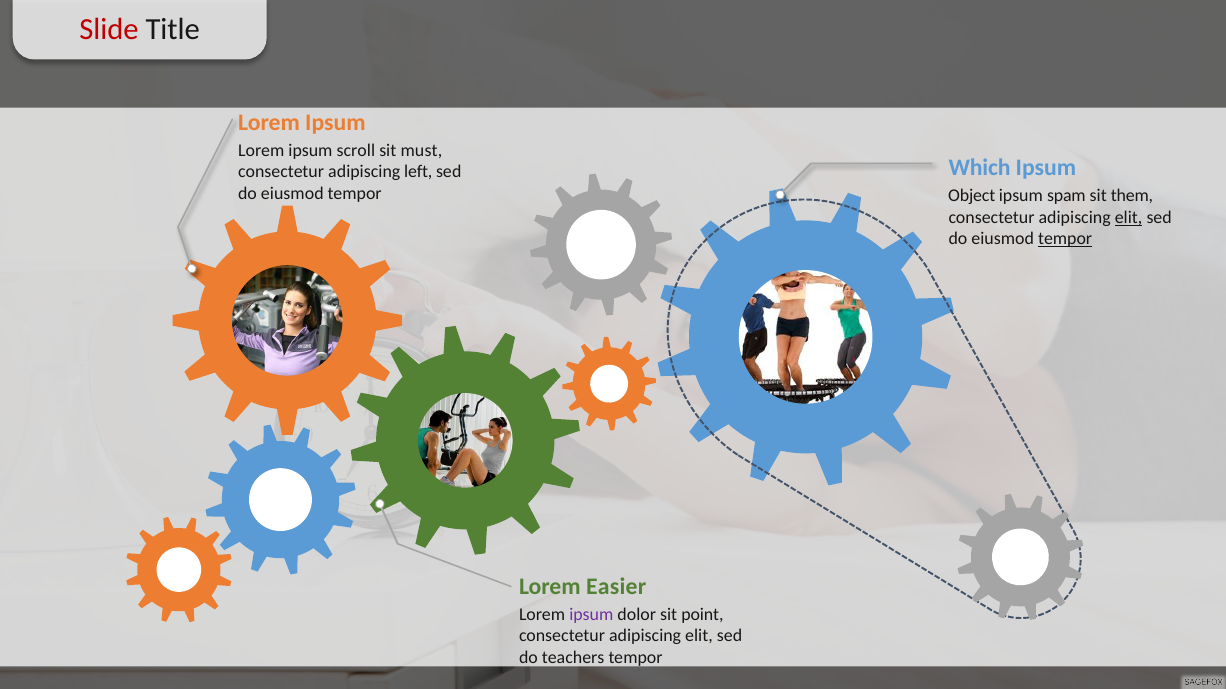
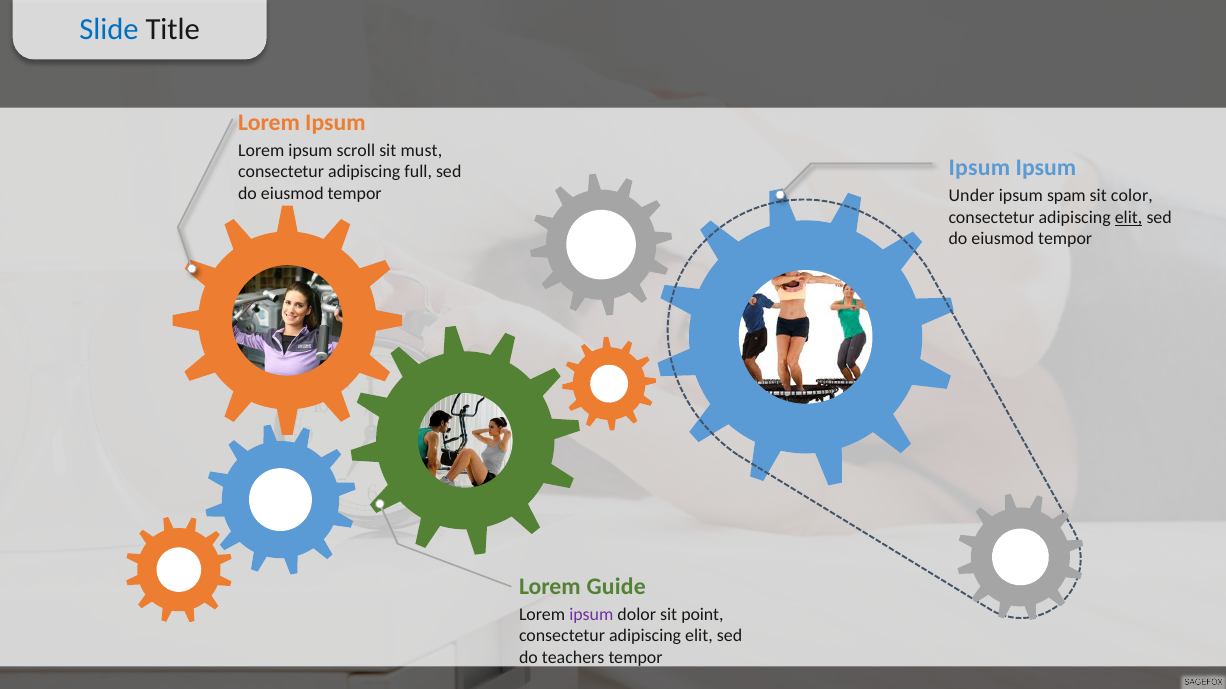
Slide colour: red -> blue
Which at (980, 168): Which -> Ipsum
left: left -> full
Object: Object -> Under
them: them -> color
tempor at (1065, 239) underline: present -> none
Easier: Easier -> Guide
